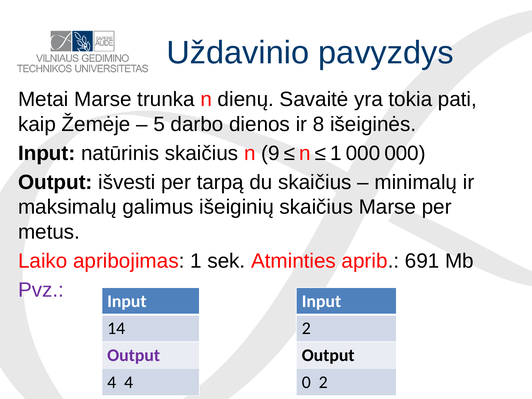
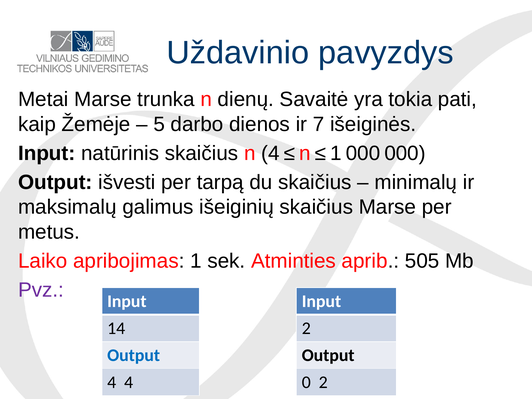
8: 8 -> 7
n 9: 9 -> 4
691: 691 -> 505
Output at (134, 355) colour: purple -> blue
